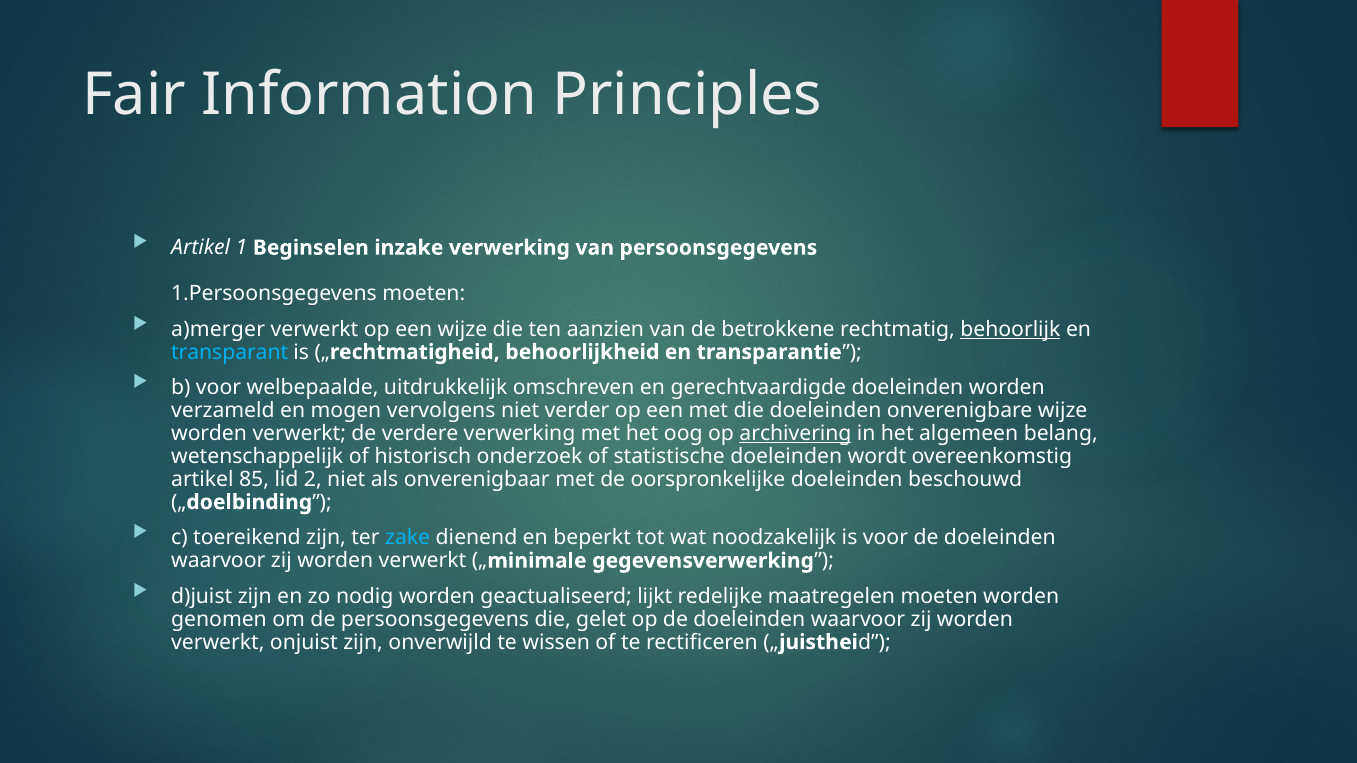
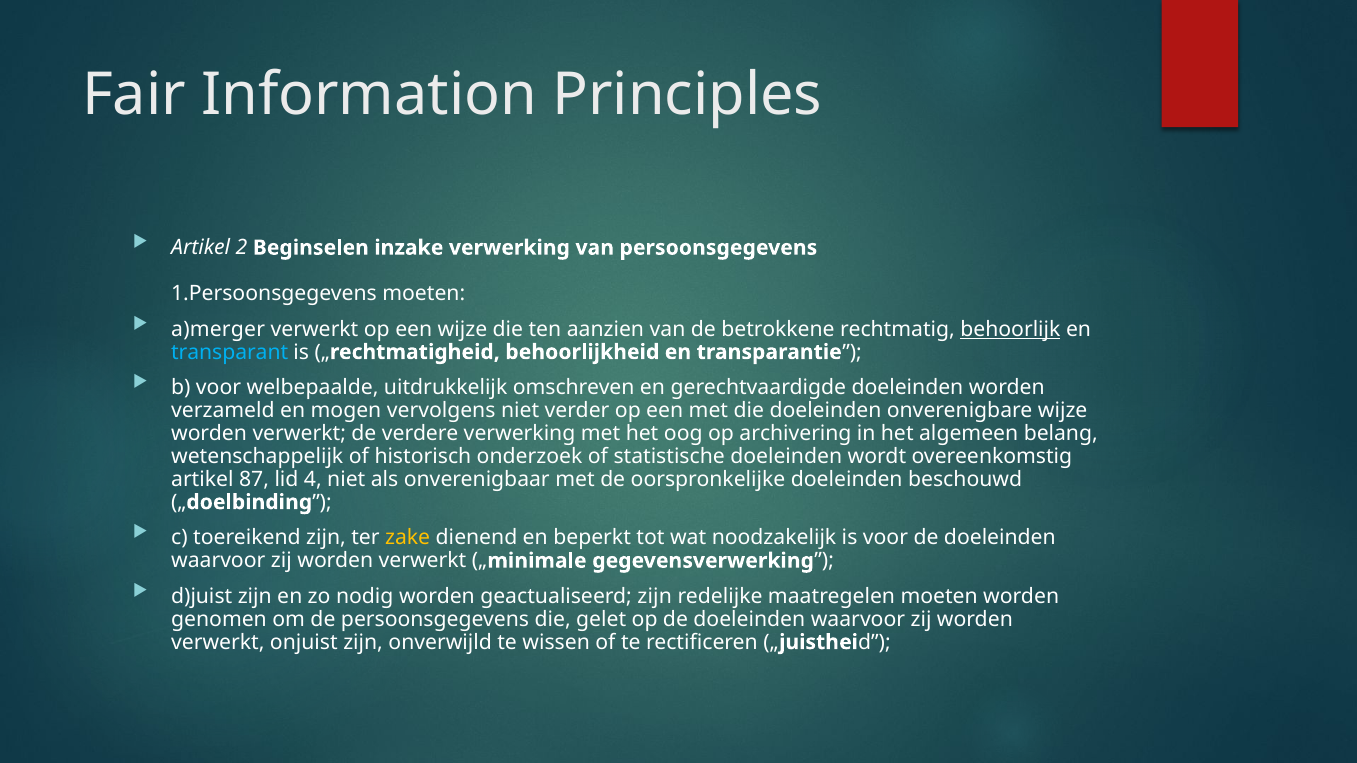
1: 1 -> 2
archivering underline: present -> none
85: 85 -> 87
2: 2 -> 4
zake colour: light blue -> yellow
geactualiseerd lijkt: lijkt -> zijn
